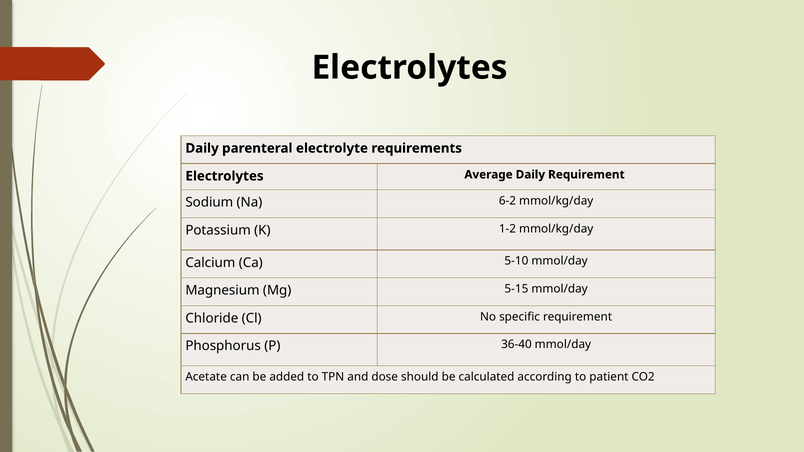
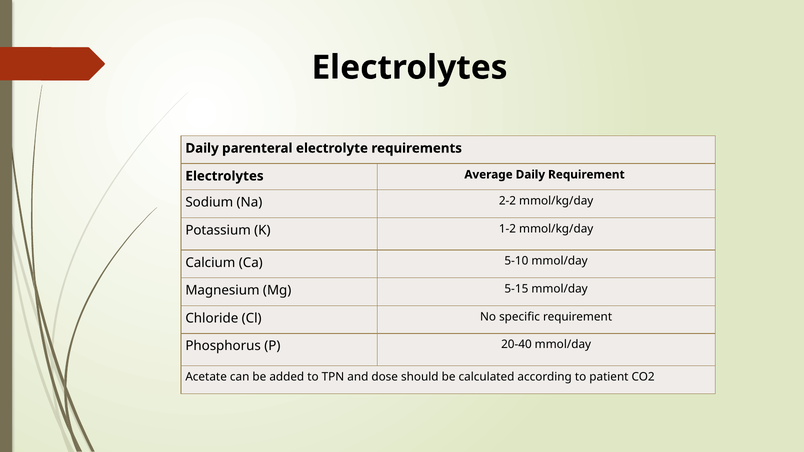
6-2: 6-2 -> 2-2
36-40: 36-40 -> 20-40
